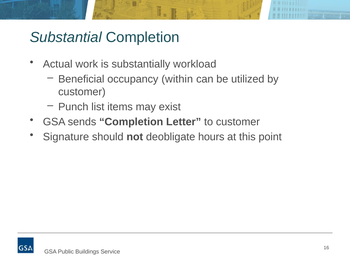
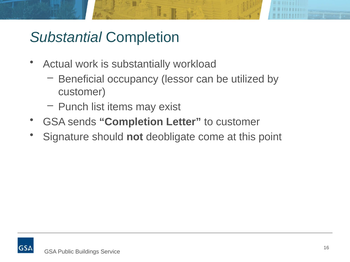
within: within -> lessor
hours: hours -> come
